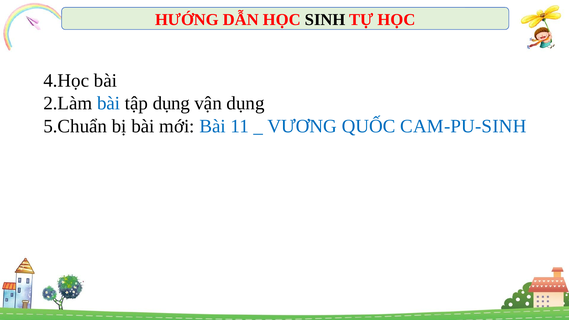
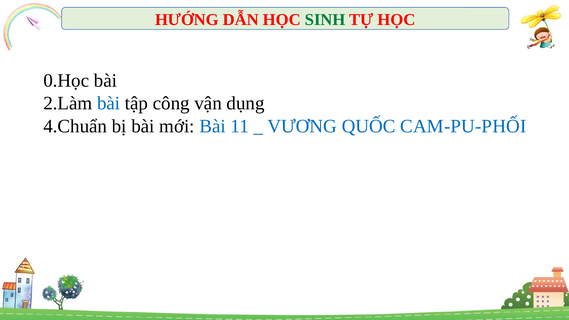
SINH colour: black -> green
4.Học: 4.Học -> 0.Học
tập dụng: dụng -> công
5.Chuẩn: 5.Chuẩn -> 4.Chuẩn
CAM-PU-SINH: CAM-PU-SINH -> CAM-PU-PHỐI
